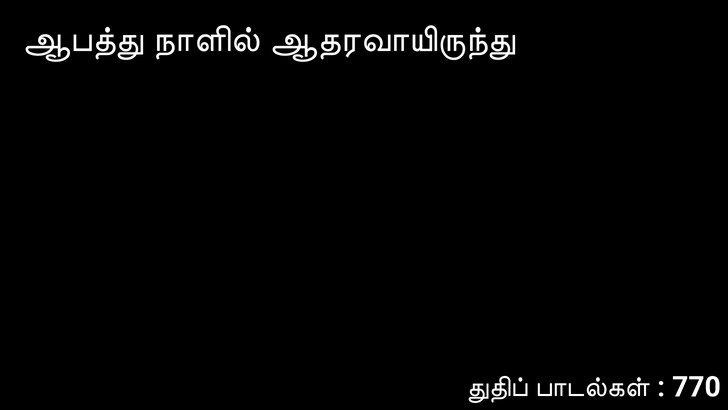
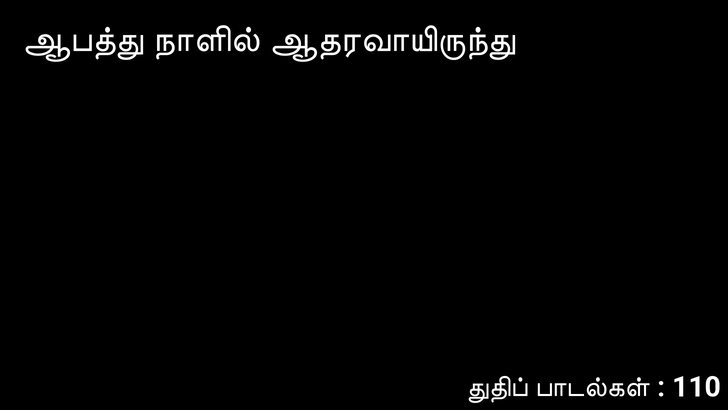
770: 770 -> 110
